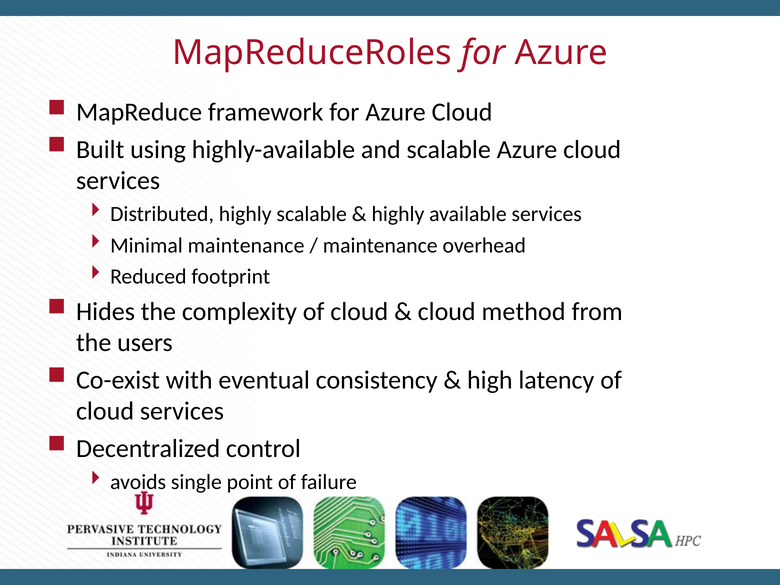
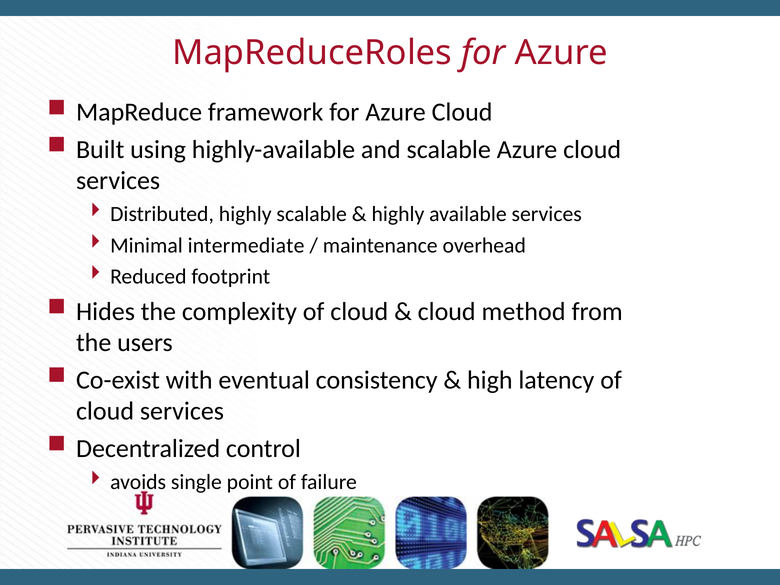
Minimal maintenance: maintenance -> intermediate
